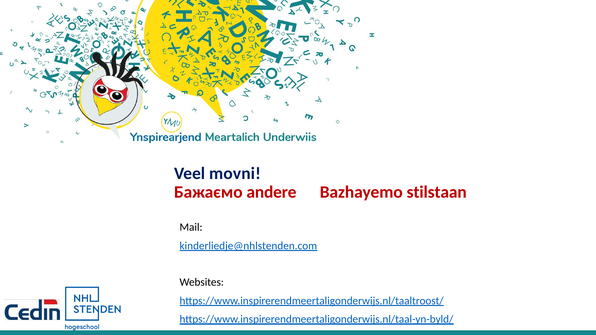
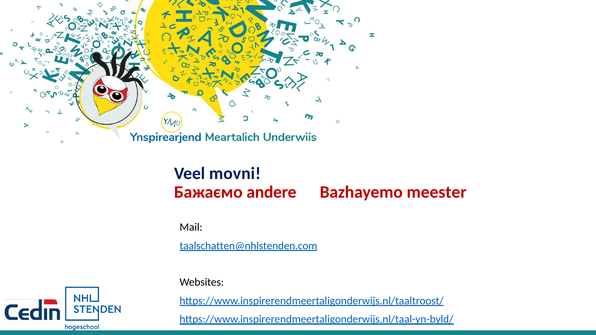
stilstaan: stilstaan -> meester
kinderliedje@nhlstenden.com: kinderliedje@nhlstenden.com -> taalschatten@nhlstenden.com
